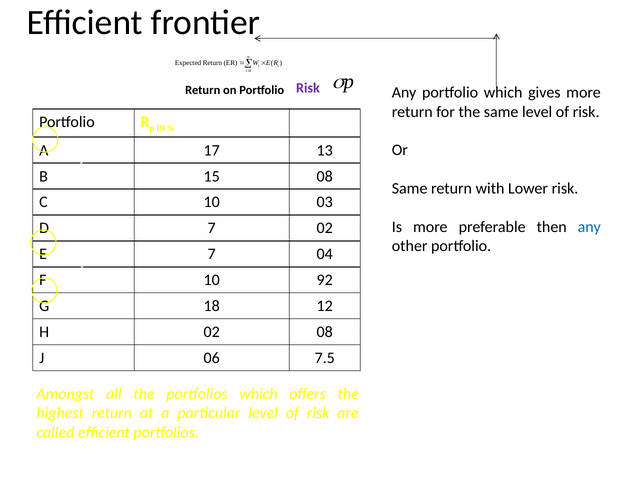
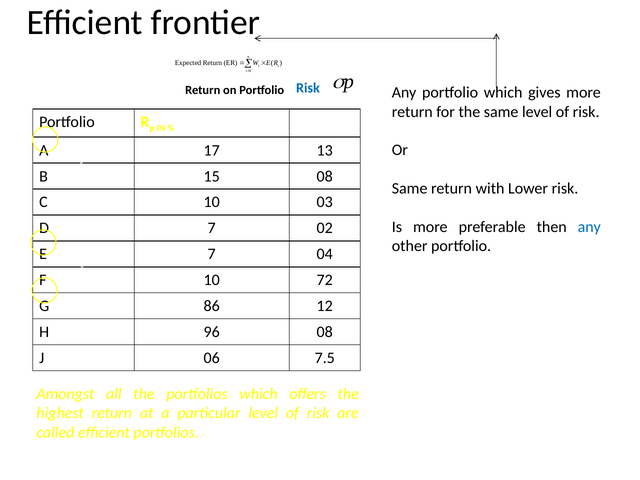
Risk at (308, 88) colour: purple -> blue
92: 92 -> 72
18: 18 -> 86
H 02: 02 -> 96
